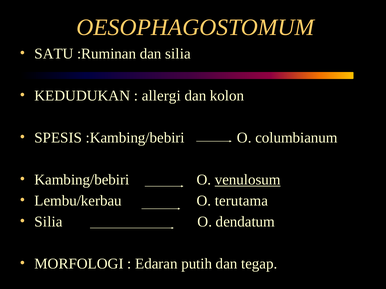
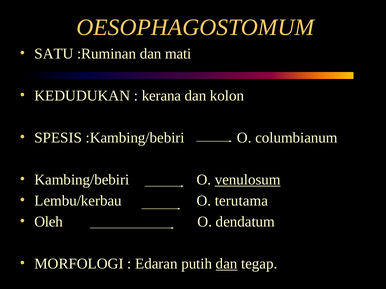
dan silia: silia -> mati
allergi: allergi -> kerana
Silia at (48, 222): Silia -> Oleh
dan at (227, 264) underline: none -> present
